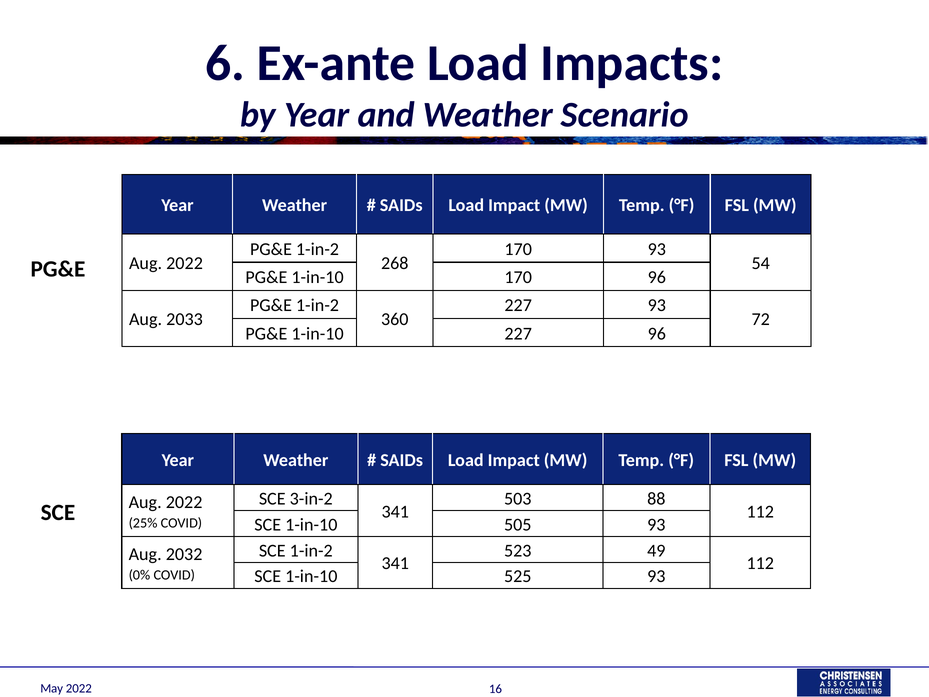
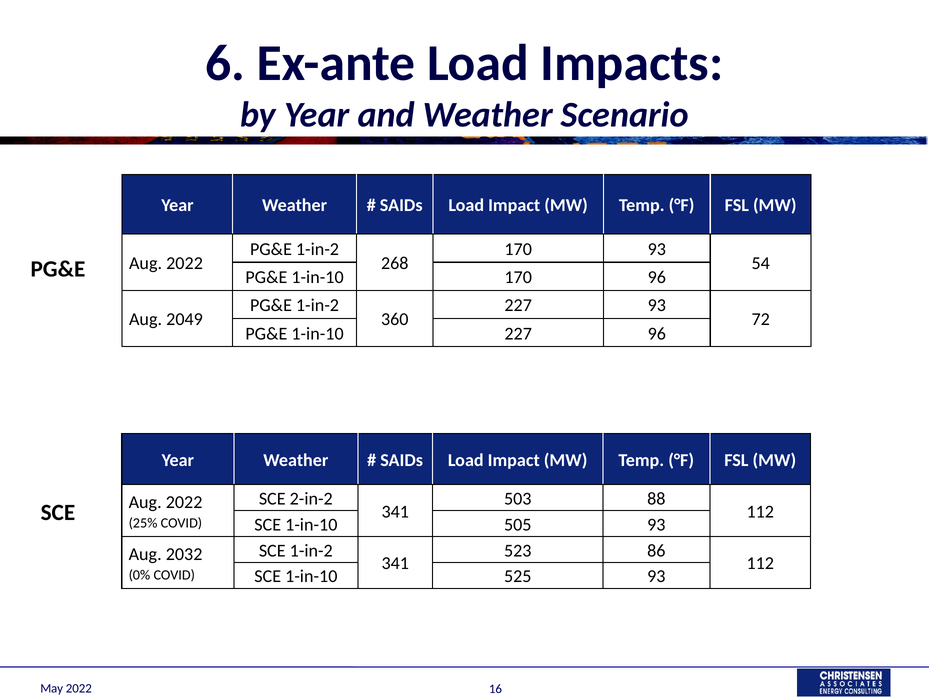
2033: 2033 -> 2049
3-in-2: 3-in-2 -> 2-in-2
49: 49 -> 86
